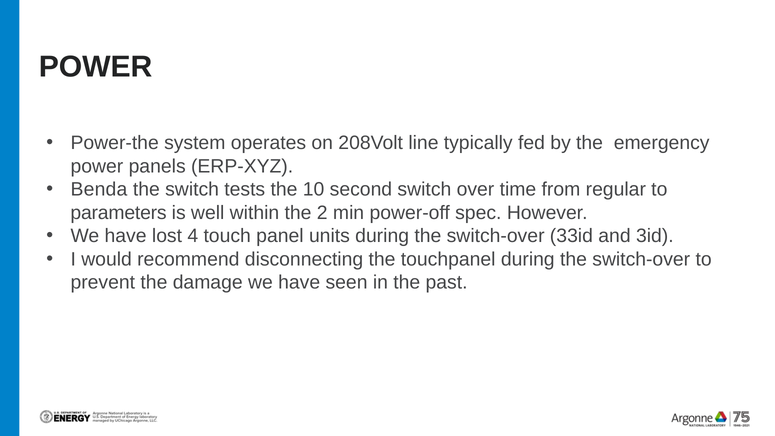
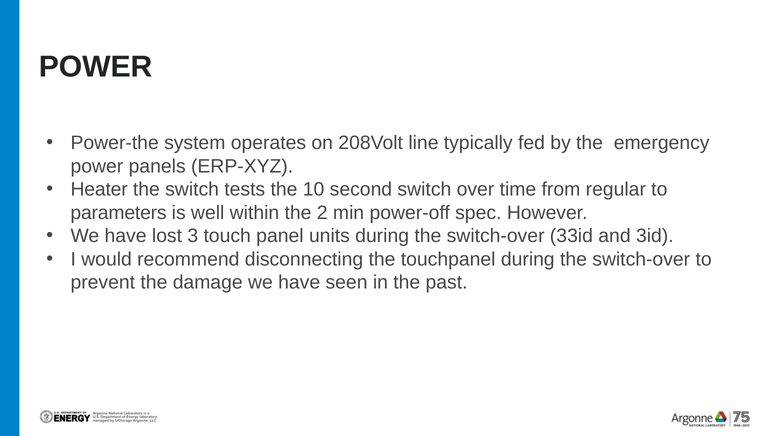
Benda: Benda -> Heater
4: 4 -> 3
